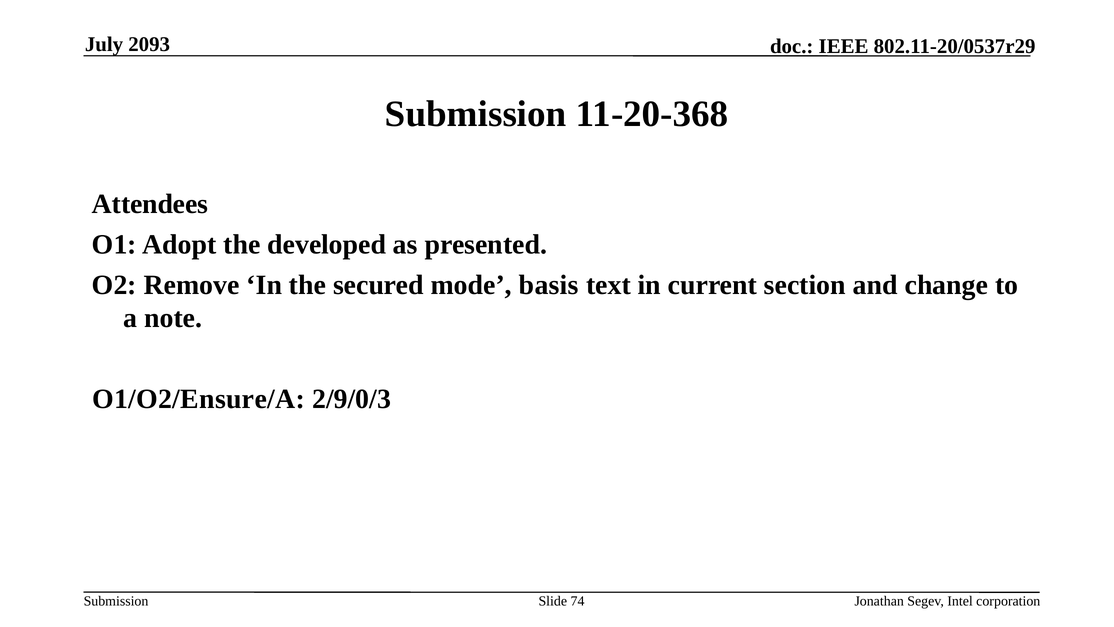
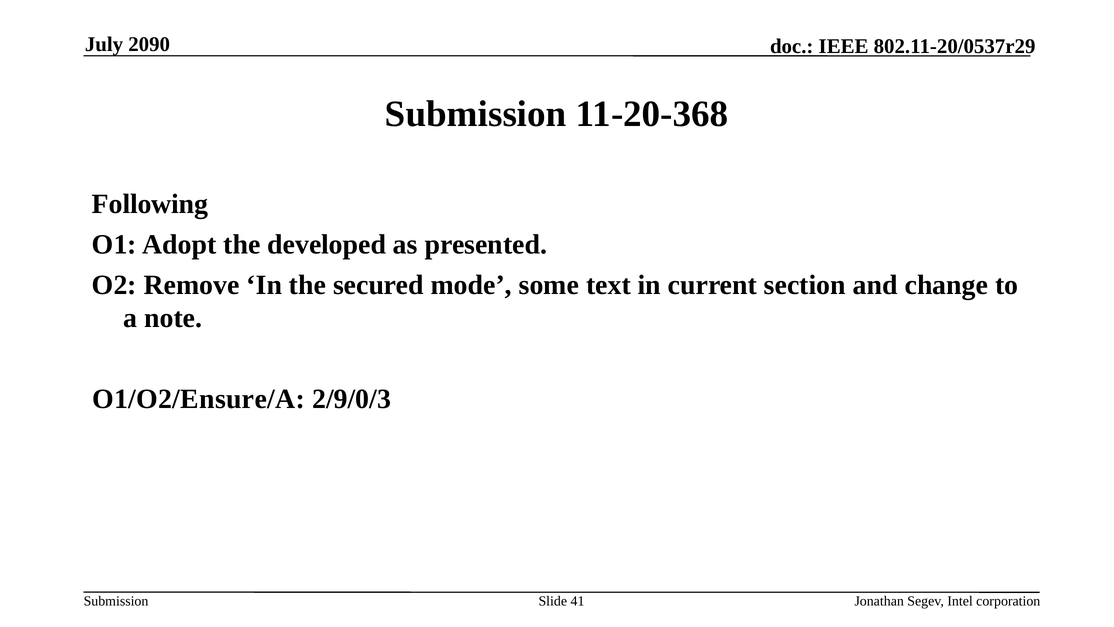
2093: 2093 -> 2090
Attendees: Attendees -> Following
basis: basis -> some
74: 74 -> 41
